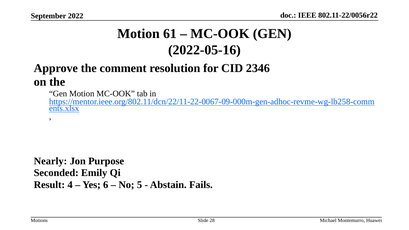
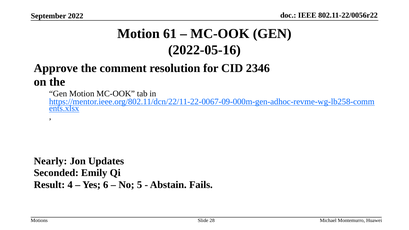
Purpose: Purpose -> Updates
